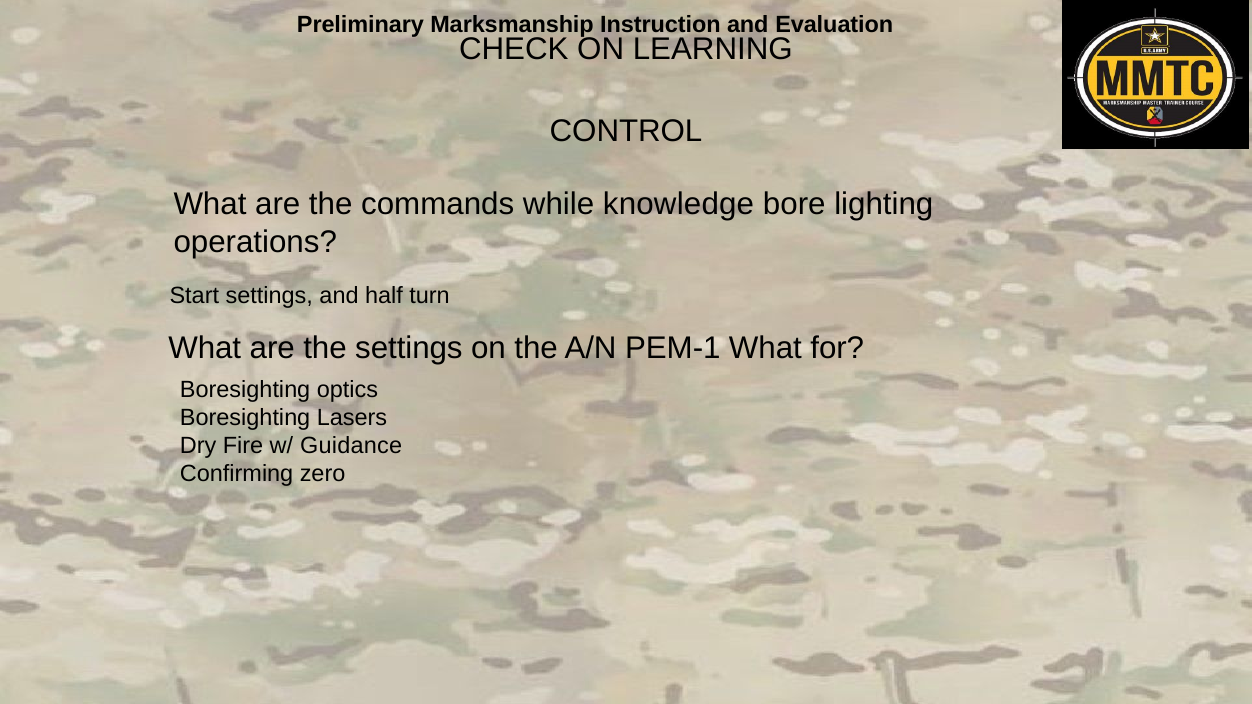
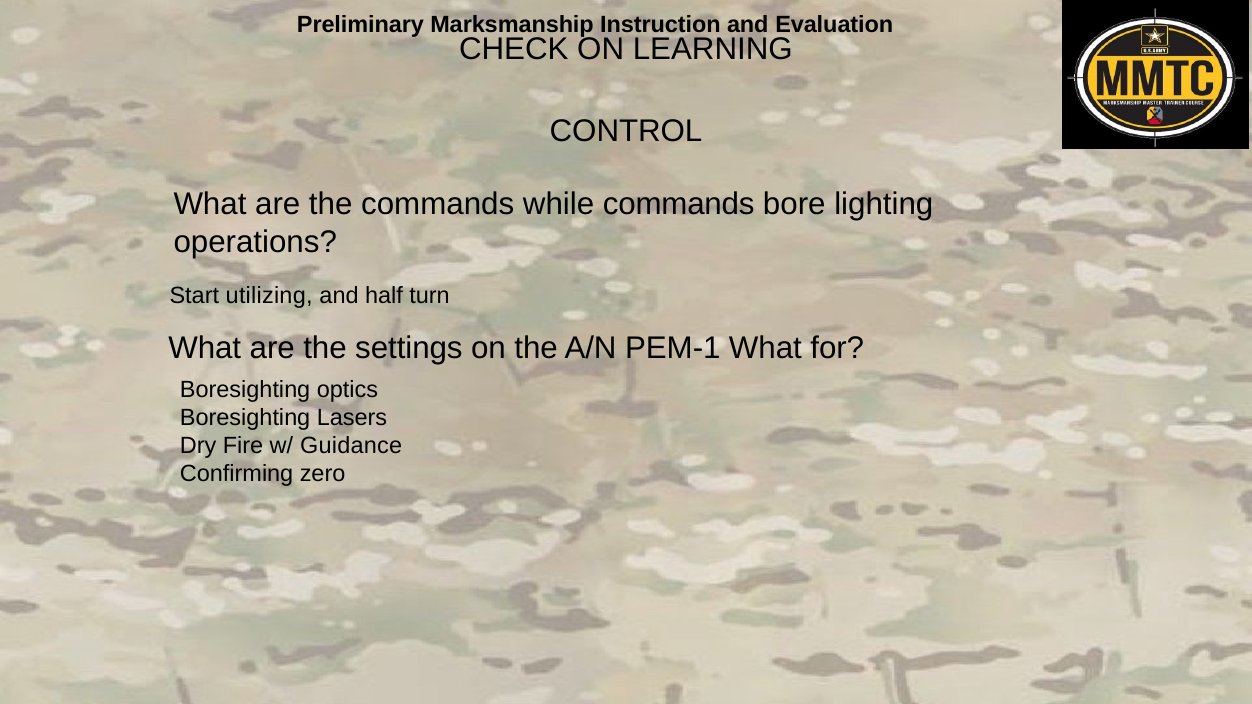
while knowledge: knowledge -> commands
Start settings: settings -> utilizing
